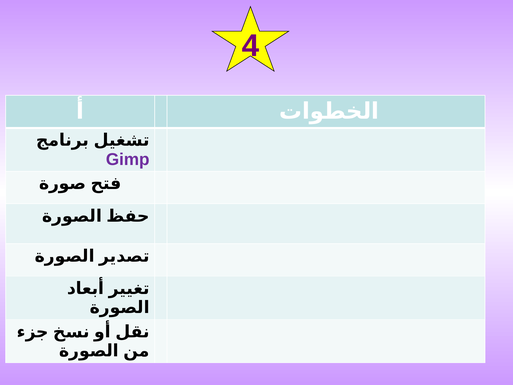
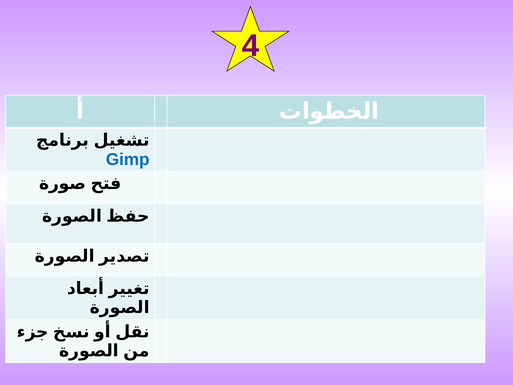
Gimp colour: purple -> blue
